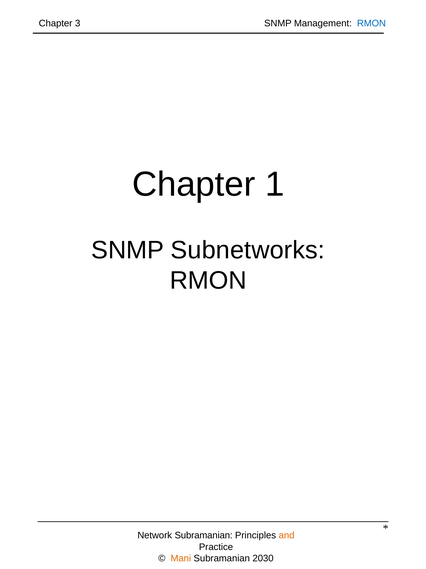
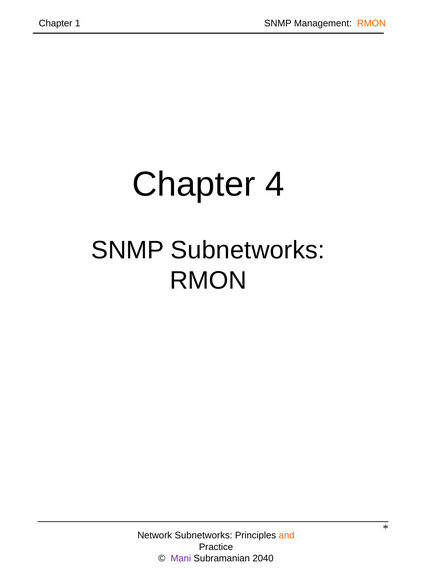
3: 3 -> 1
RMON at (371, 23) colour: blue -> orange
1: 1 -> 4
Network Subramanian: Subramanian -> Subnetworks
Mani colour: orange -> purple
2030: 2030 -> 2040
